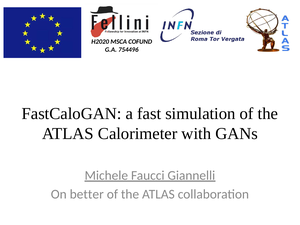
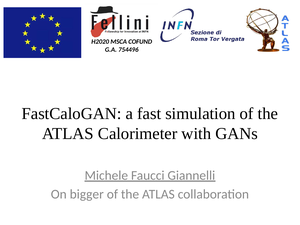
better: better -> bigger
